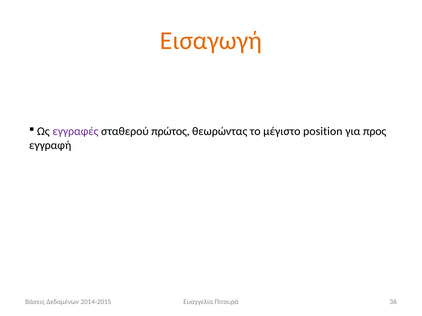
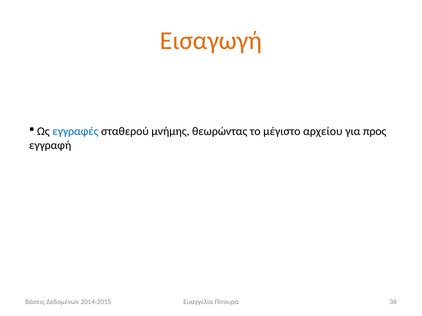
εγγραφές colour: purple -> blue
πρώτος: πρώτος -> μνήμης
position: position -> αρχείου
